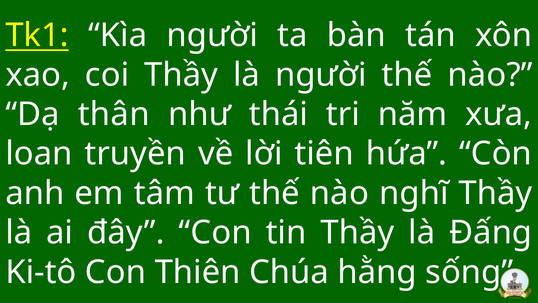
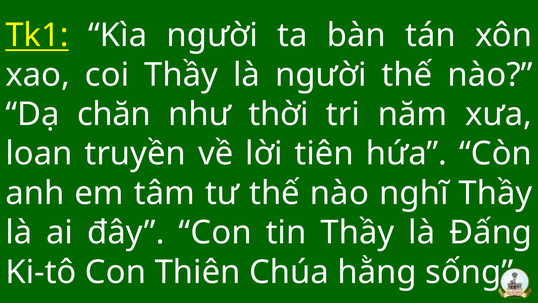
thân: thân -> chăn
thái: thái -> thời
